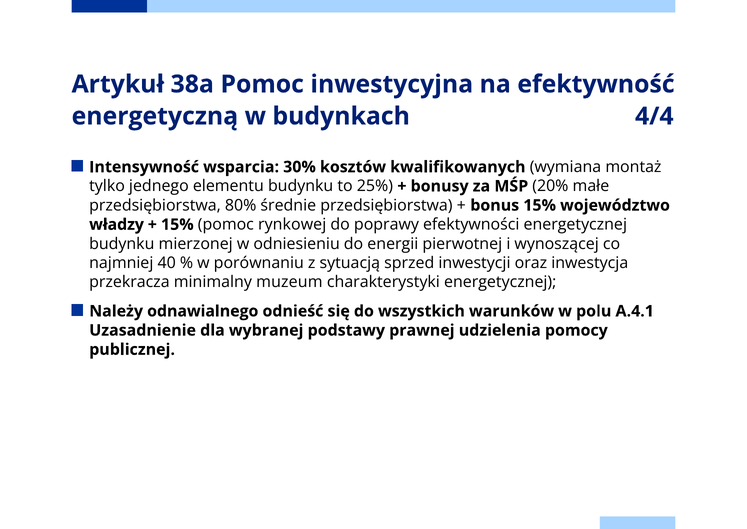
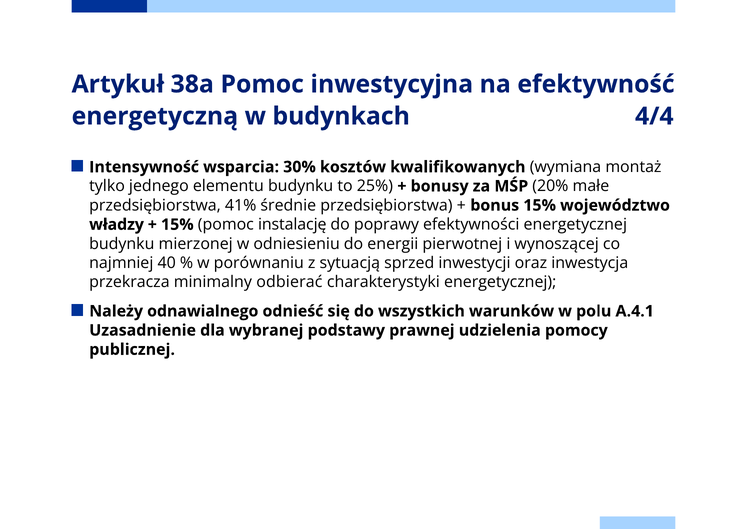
80%: 80% -> 41%
rynkowej: rynkowej -> instalację
muzeum: muzeum -> odbierać
